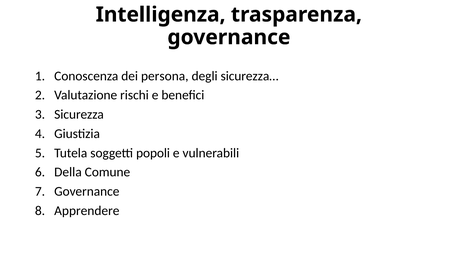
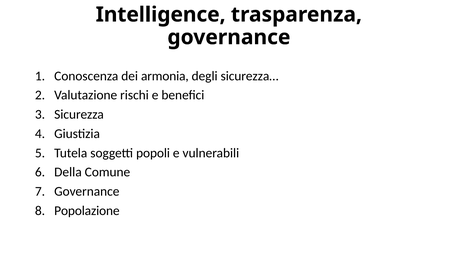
Intelligenza: Intelligenza -> Intelligence
persona: persona -> armonia
Apprendere: Apprendere -> Popolazione
